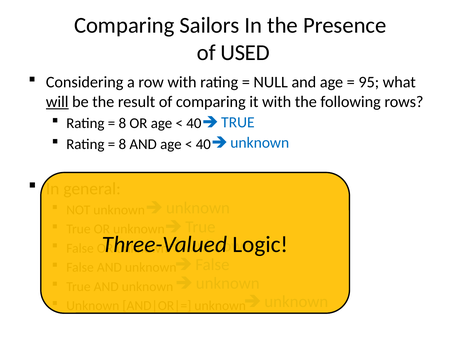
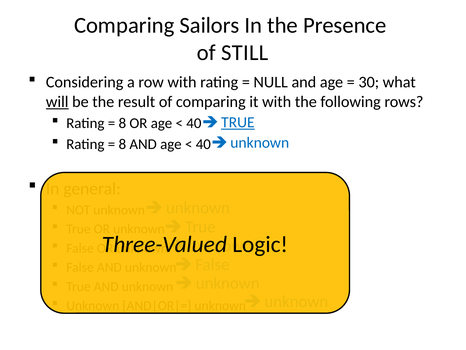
USED: USED -> STILL
95: 95 -> 30
TRUE at (238, 122) underline: none -> present
